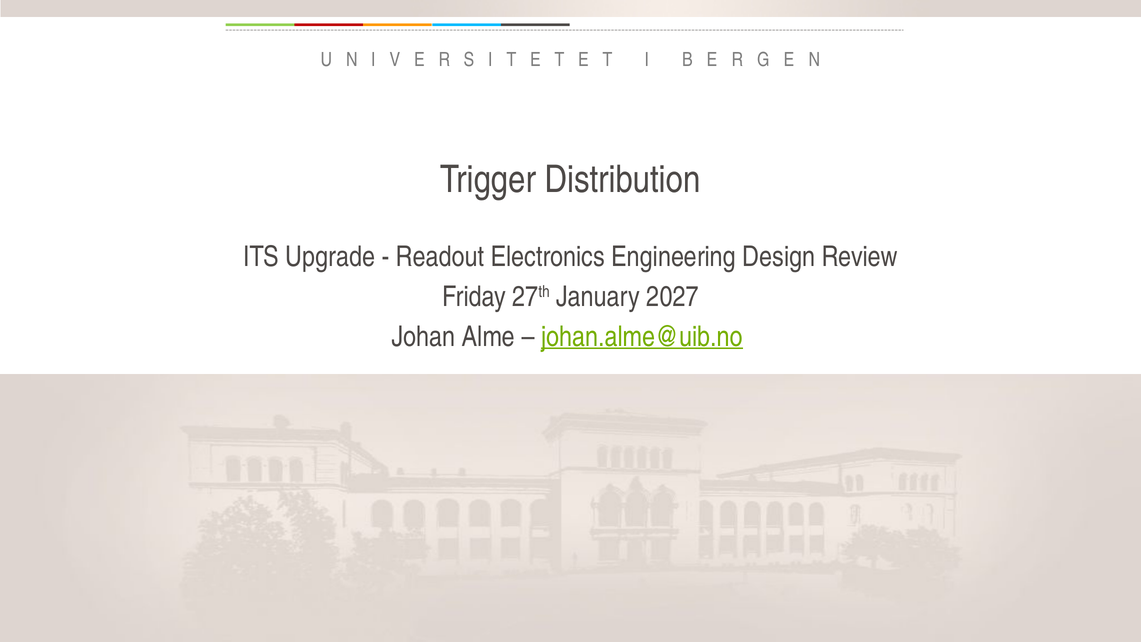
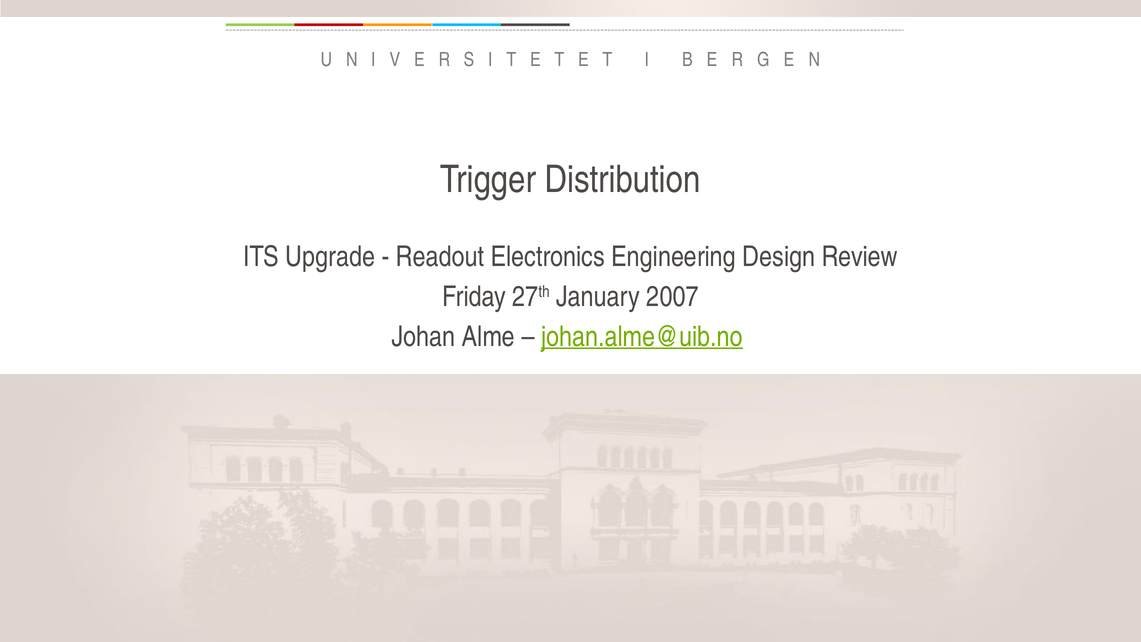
2027: 2027 -> 2007
